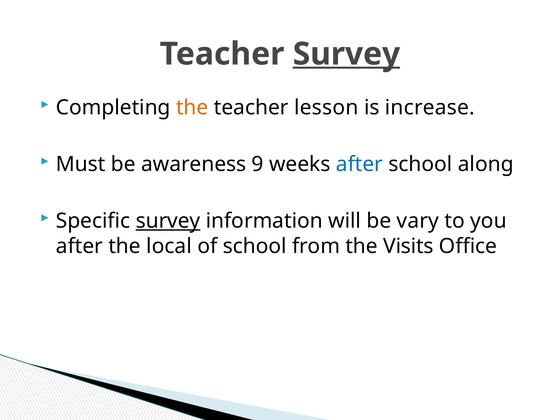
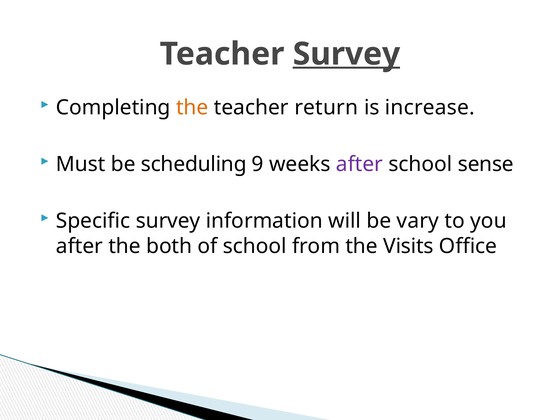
lesson: lesson -> return
awareness: awareness -> scheduling
after at (359, 164) colour: blue -> purple
along: along -> sense
survey at (168, 221) underline: present -> none
local: local -> both
